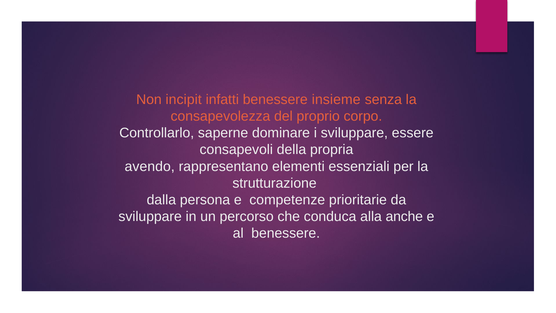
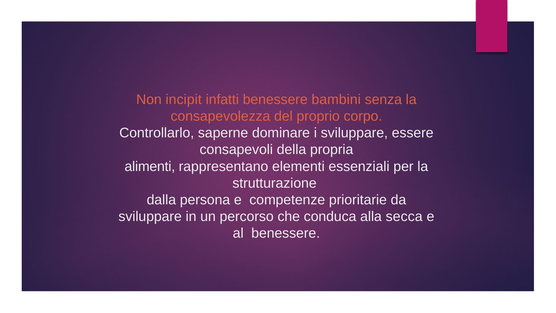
insieme: insieme -> bambini
avendo: avendo -> alimenti
anche: anche -> secca
